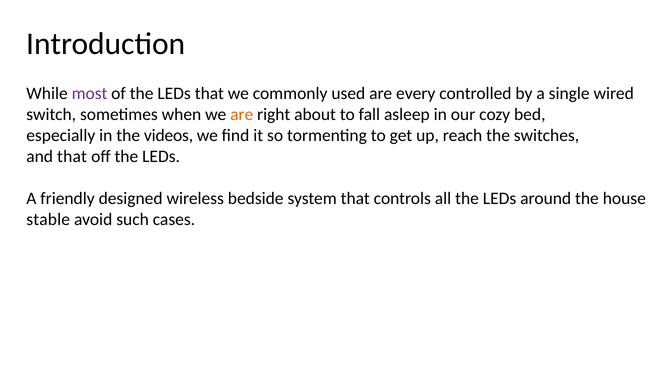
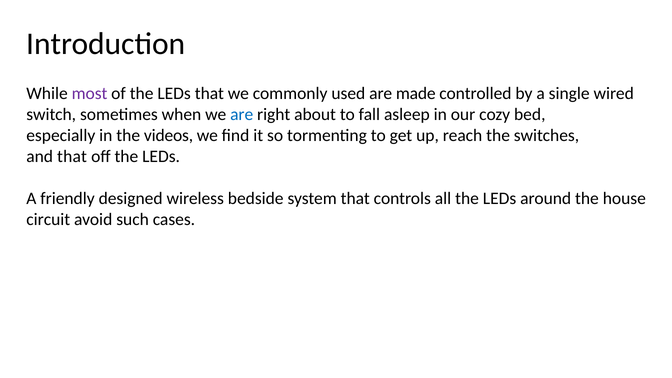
every: every -> made
are at (242, 114) colour: orange -> blue
stable: stable -> circuit
